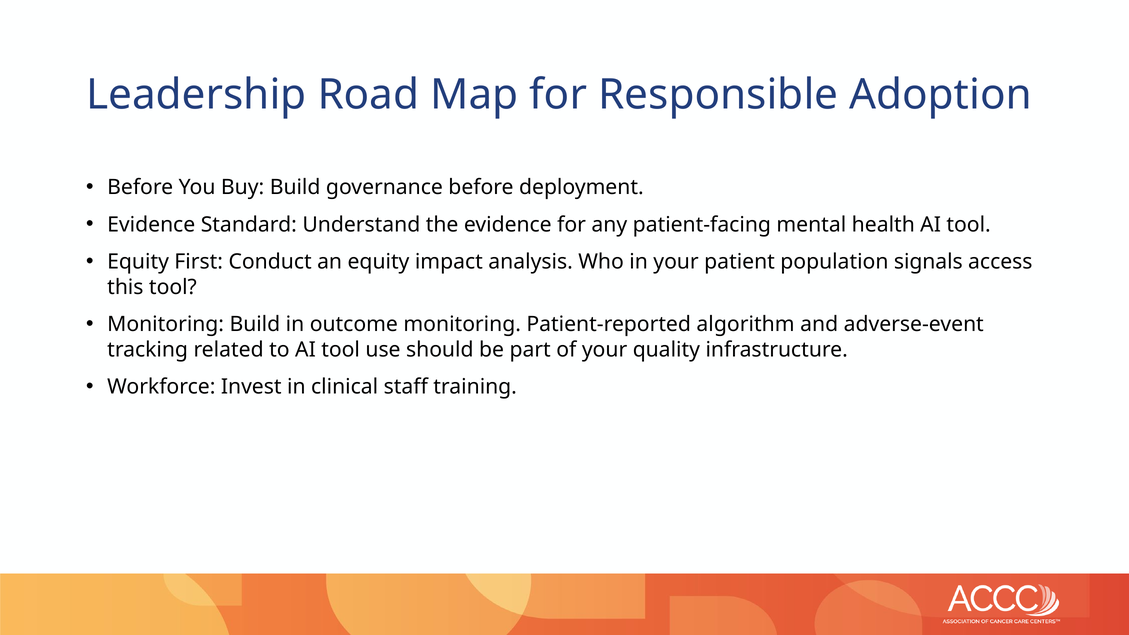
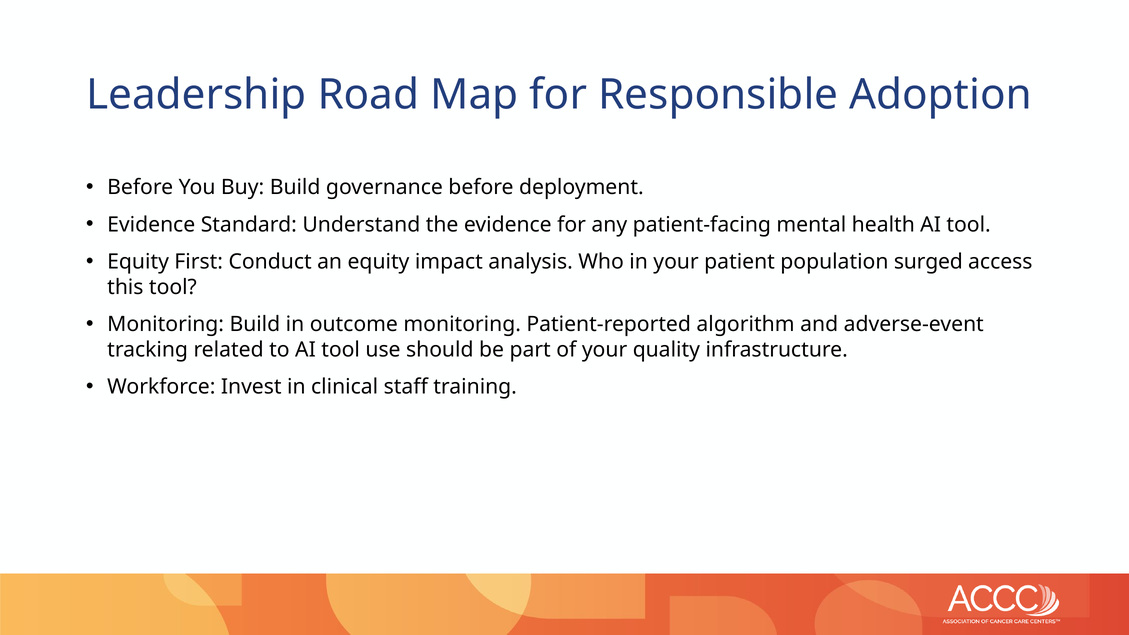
signals: signals -> surged
